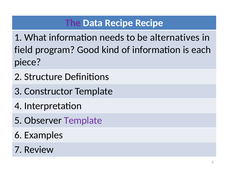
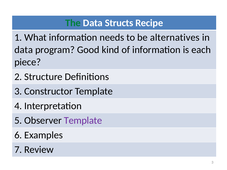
The colour: purple -> green
Data Recipe: Recipe -> Structs
field at (24, 50): field -> data
